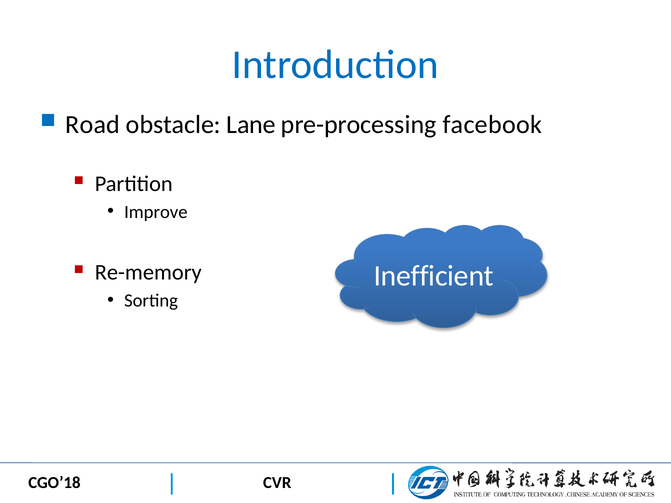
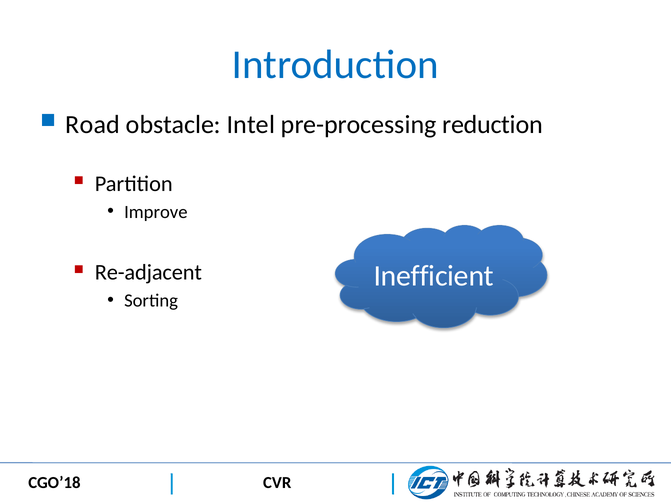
Lane: Lane -> Intel
facebook: facebook -> reduction
Re-memory: Re-memory -> Re-adjacent
